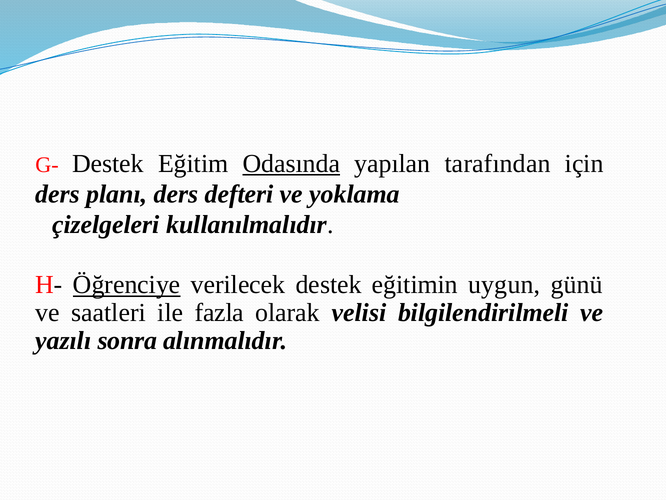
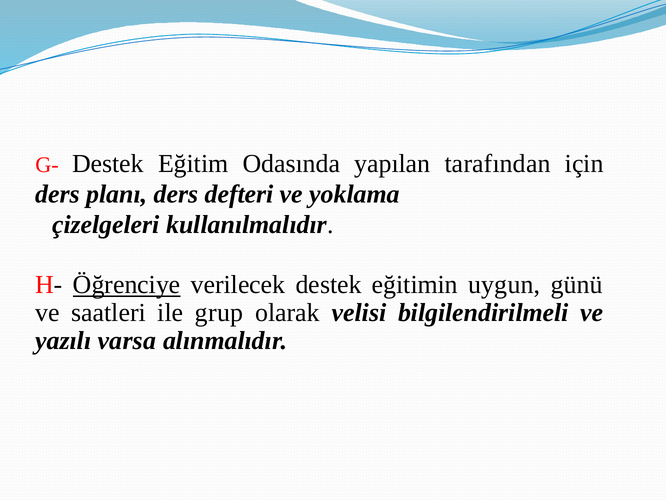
Odasında underline: present -> none
fazla: fazla -> grup
sonra: sonra -> varsa
